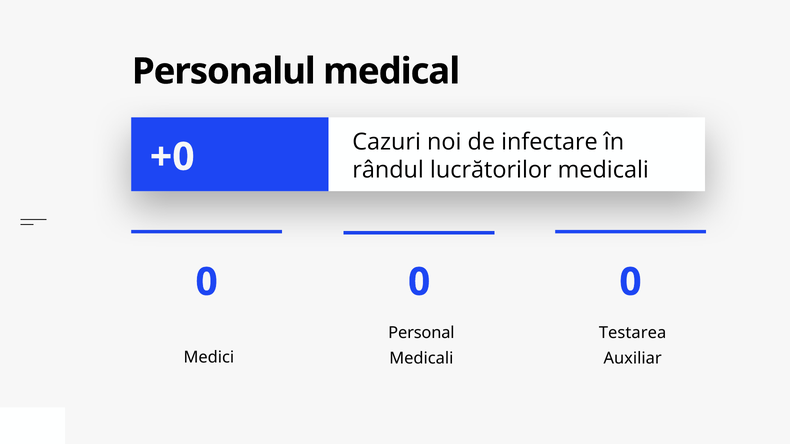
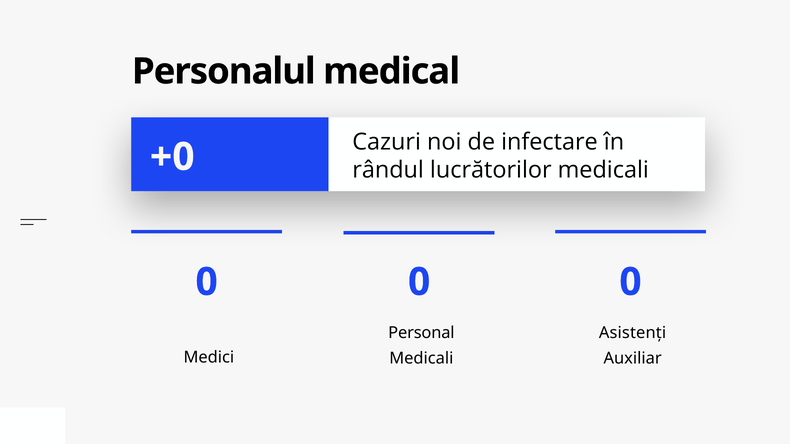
Testarea: Testarea -> Asistenți
